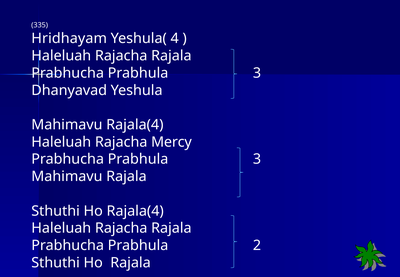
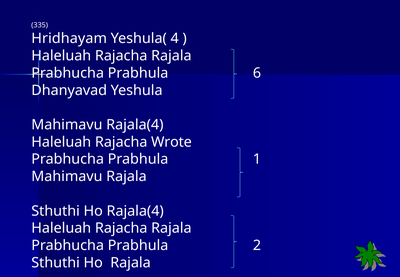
3 at (257, 73): 3 -> 6
Mercy: Mercy -> Wrote
3 at (257, 159): 3 -> 1
